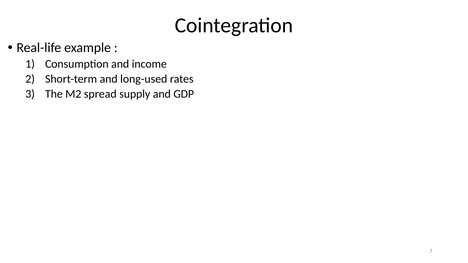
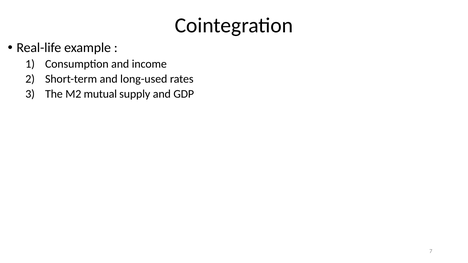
spread: spread -> mutual
